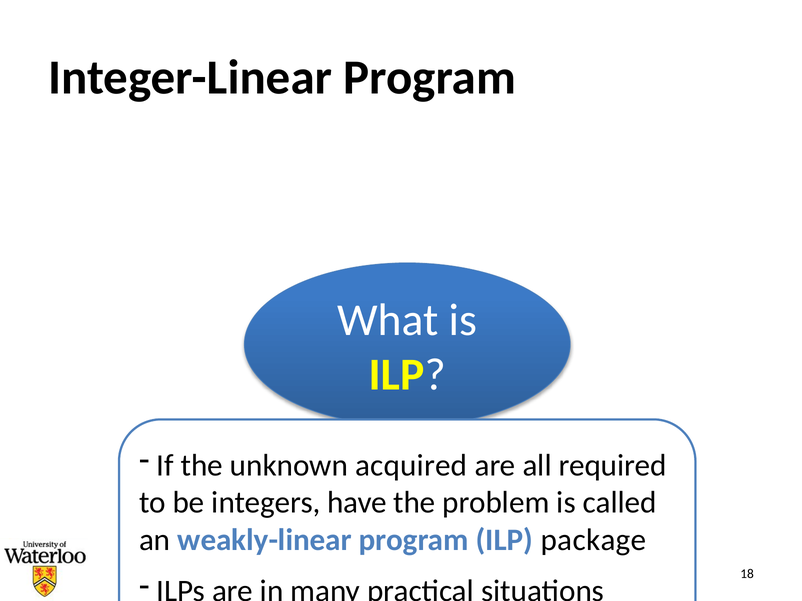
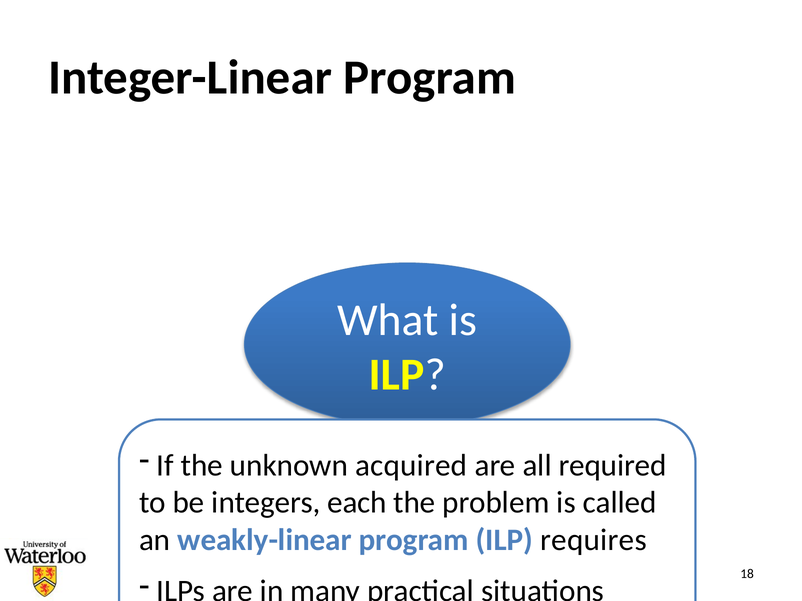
have: have -> each
package: package -> requires
